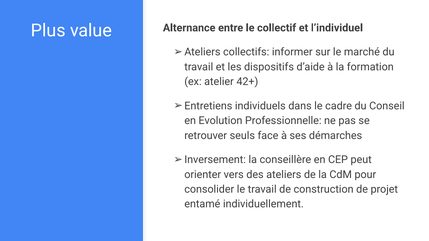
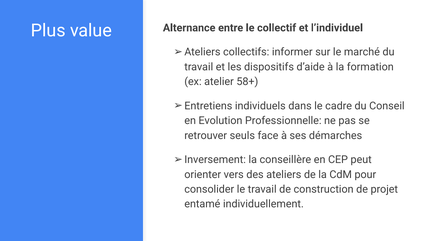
42+: 42+ -> 58+
